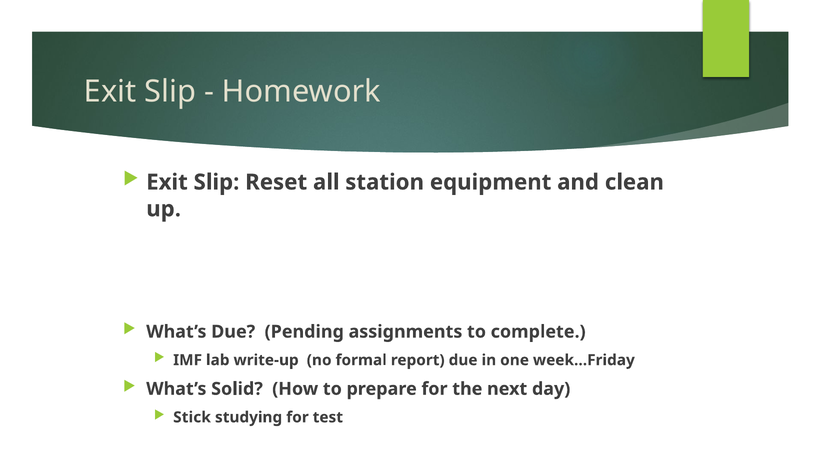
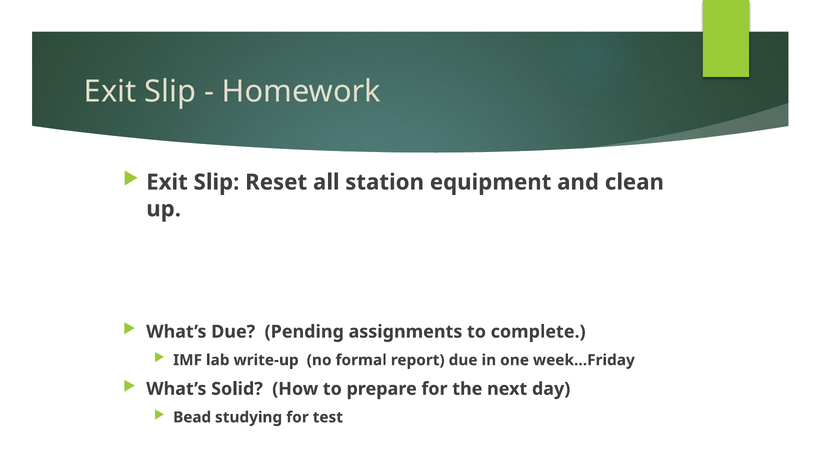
Stick: Stick -> Bead
